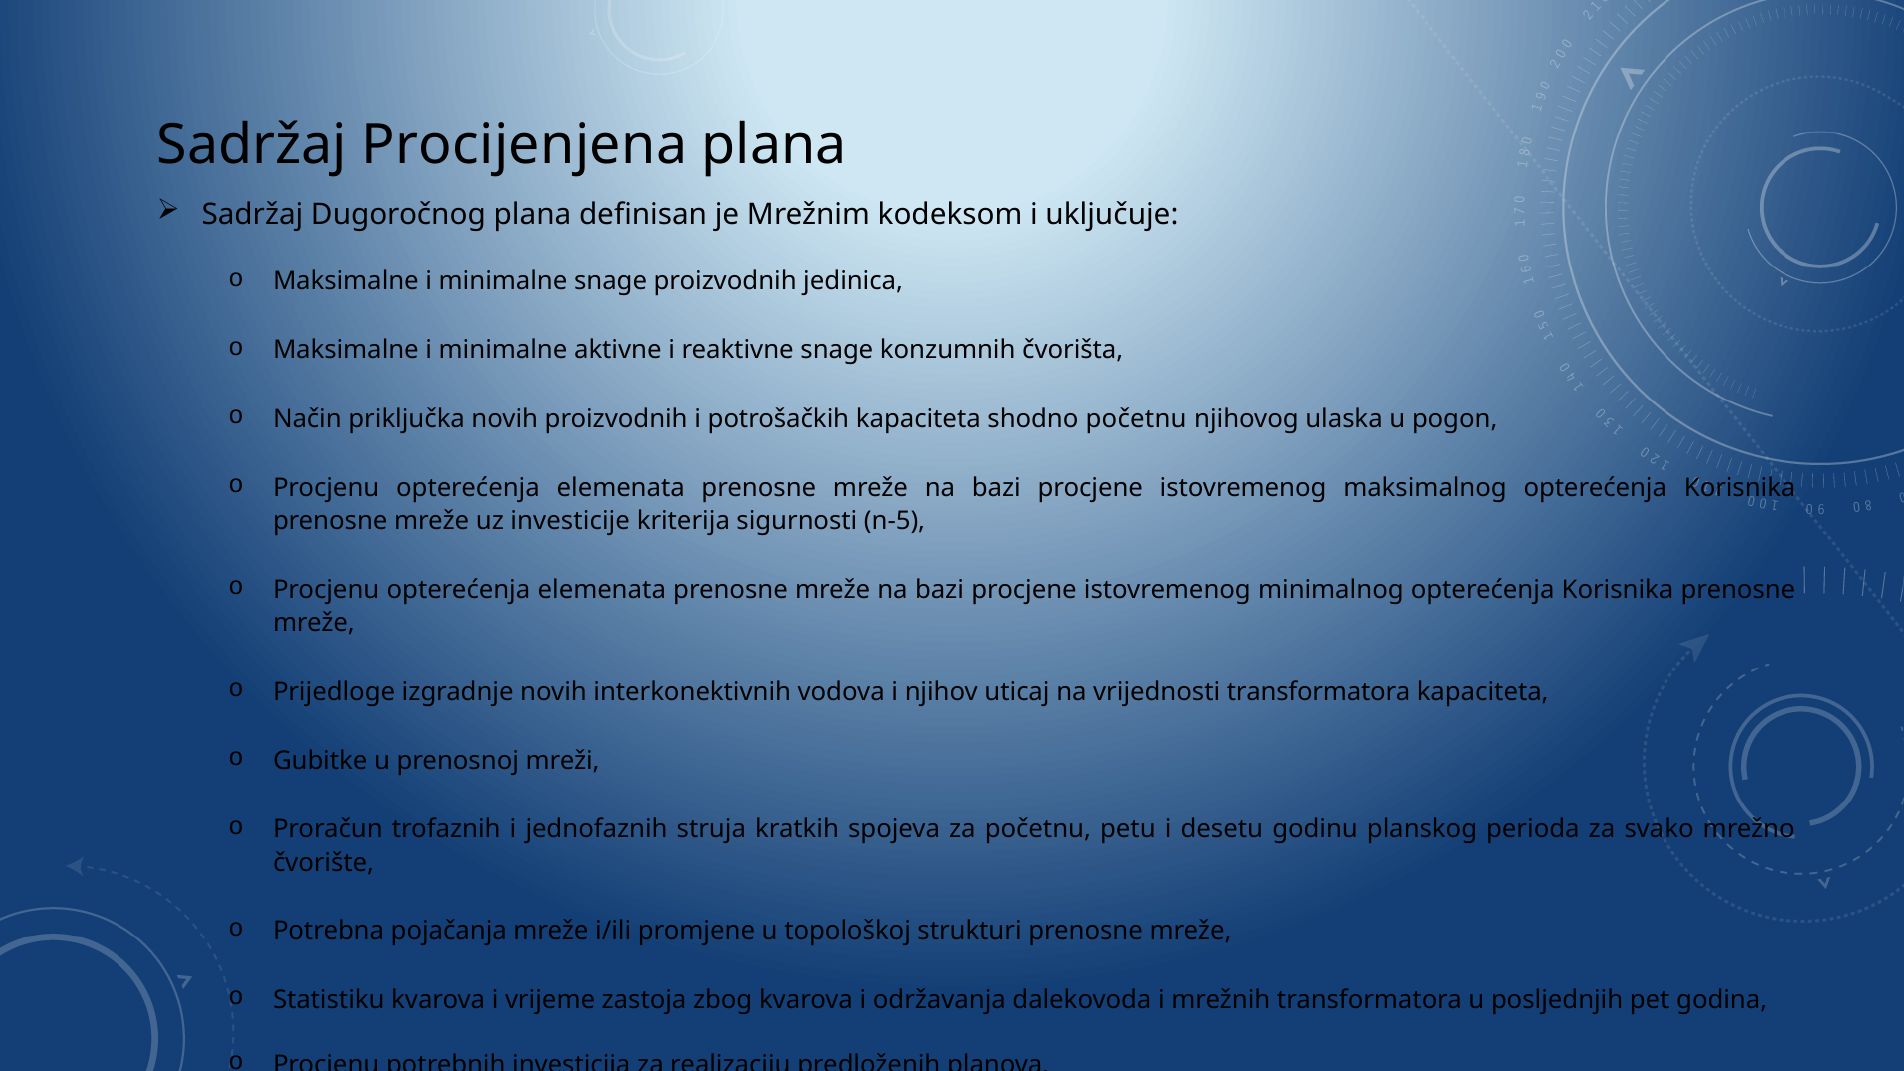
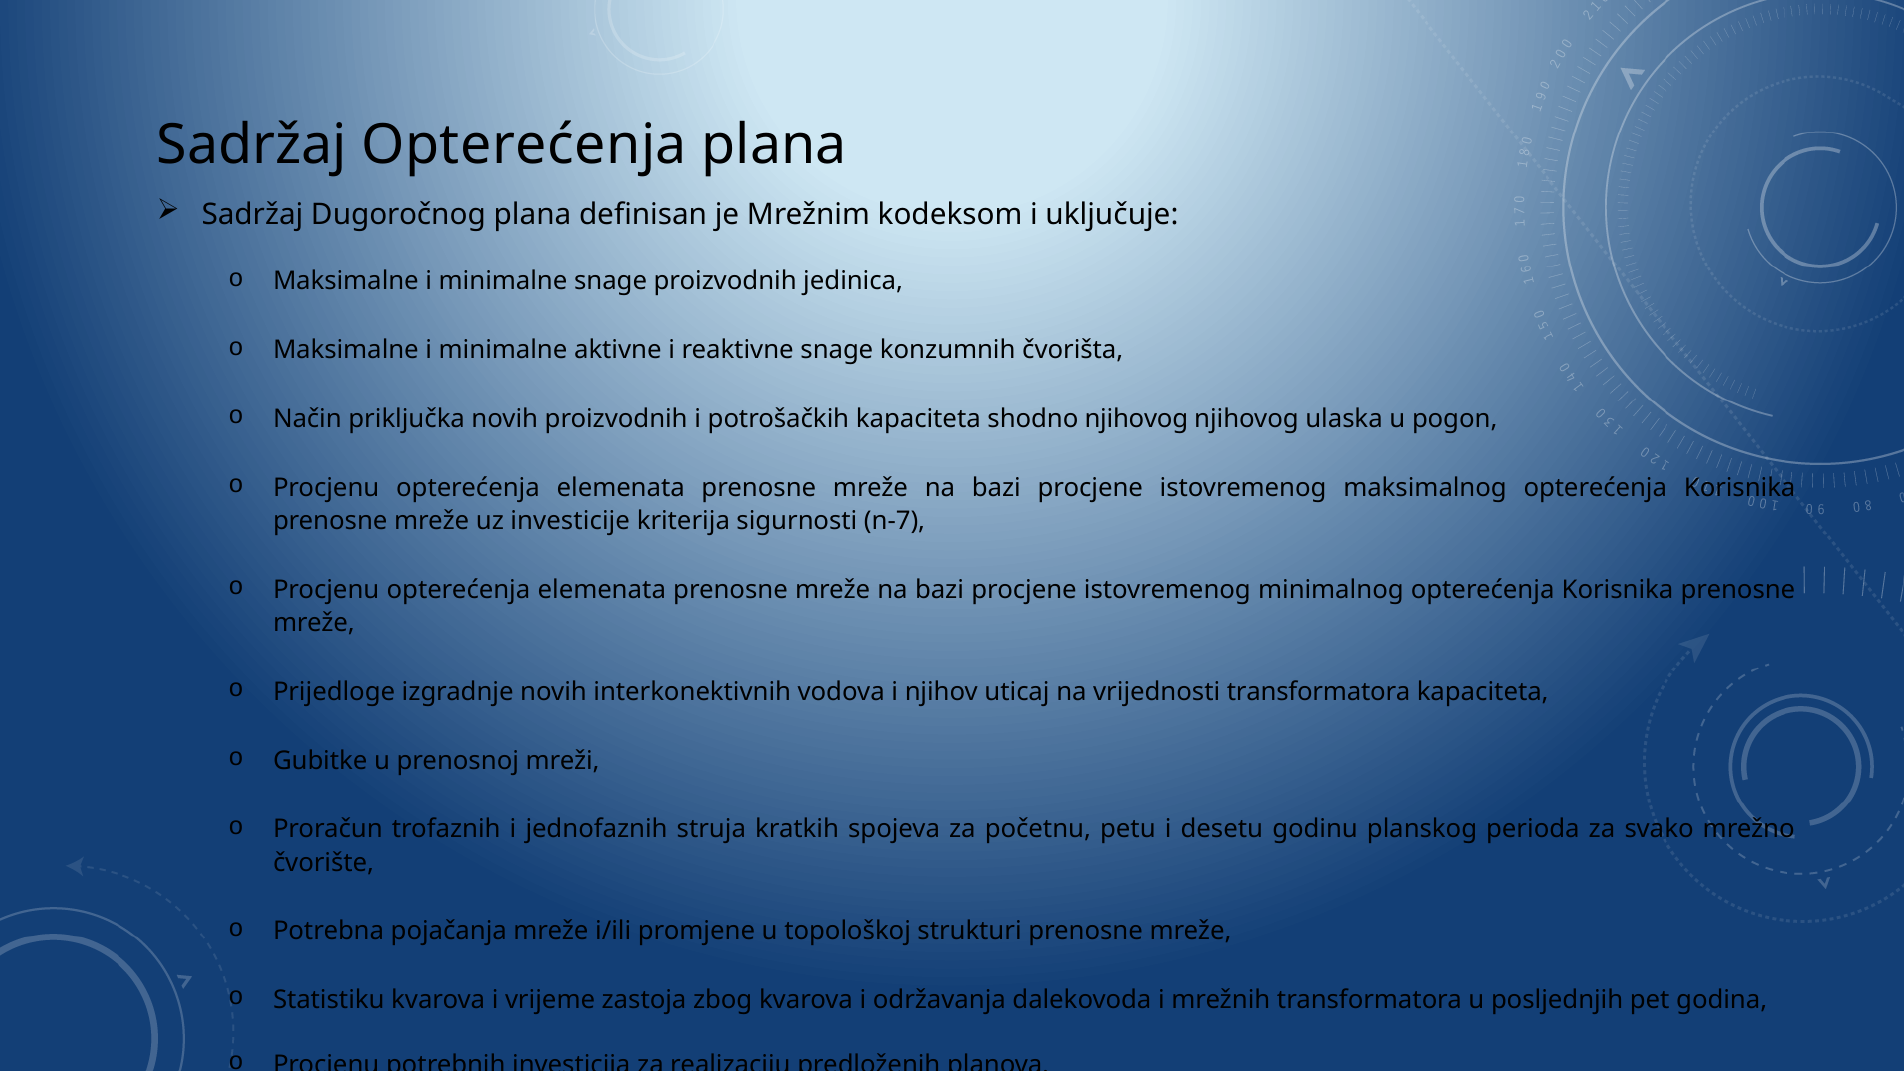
Sadržaj Procijenjena: Procijenjena -> Opterećenja
shodno početnu: početnu -> njihovog
n-5: n-5 -> n-7
